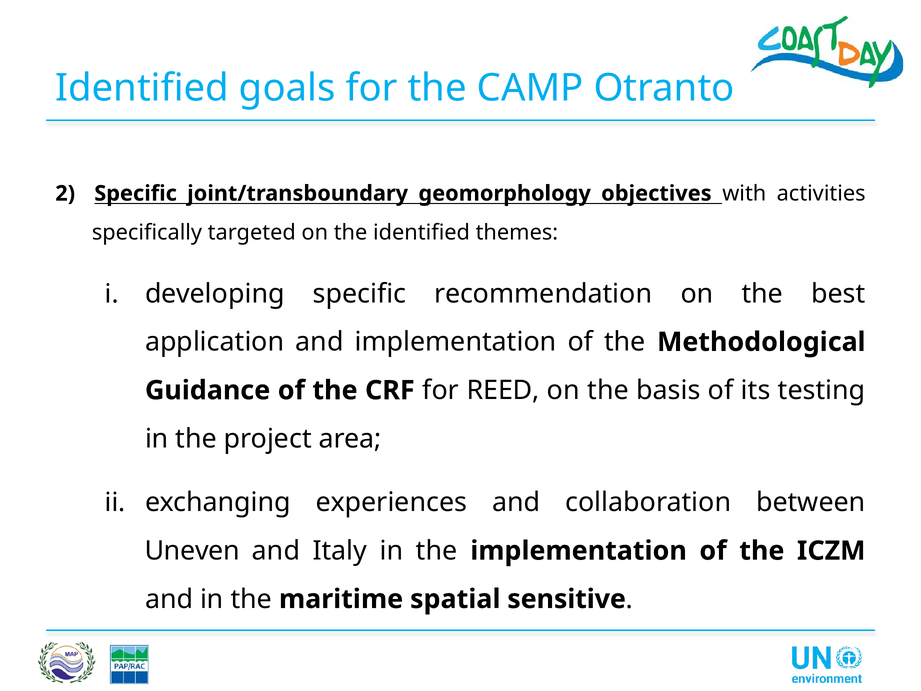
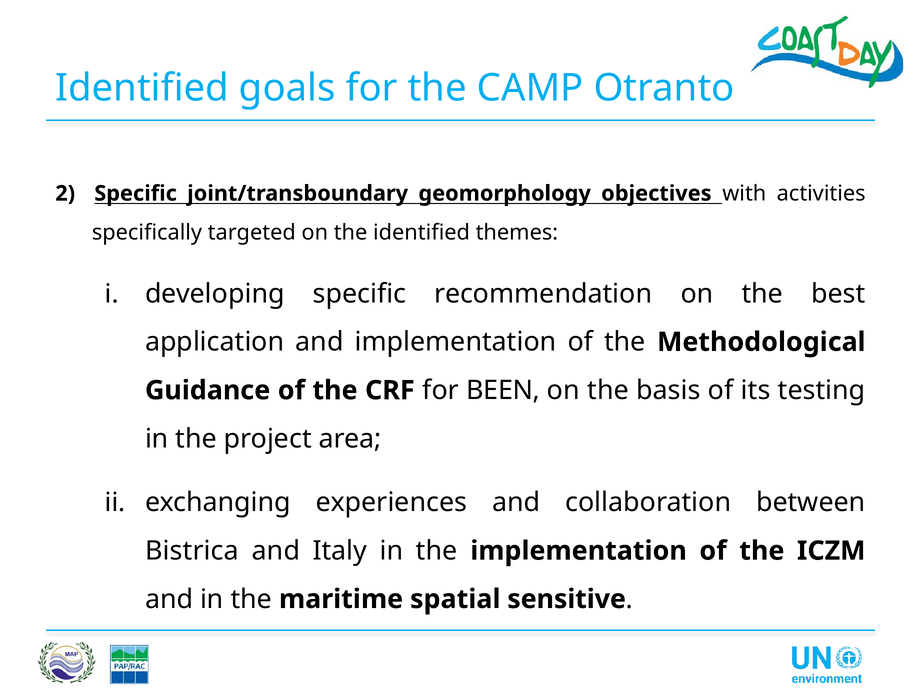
REED: REED -> BEEN
Uneven: Uneven -> Bistrica
